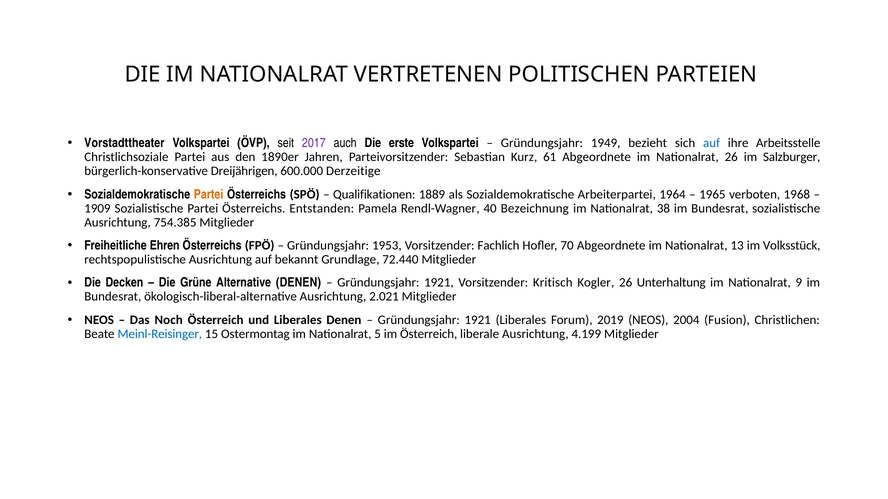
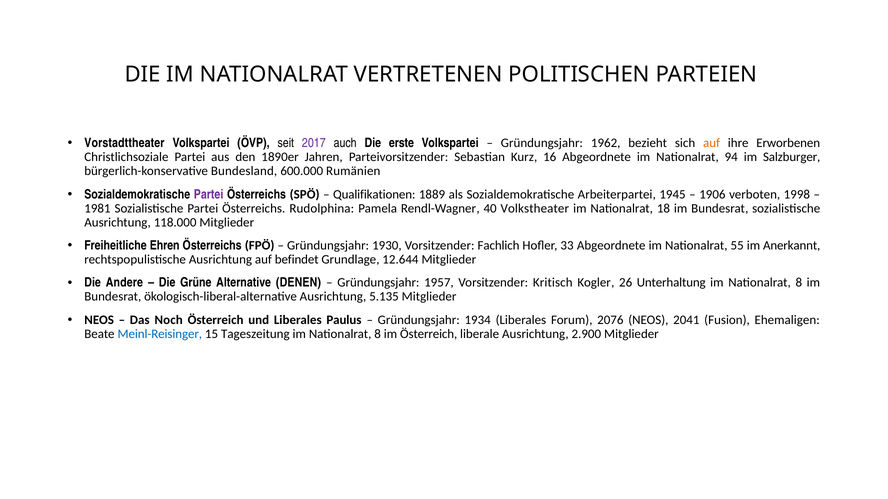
1949: 1949 -> 1962
auf at (712, 143) colour: blue -> orange
Arbeitsstelle: Arbeitsstelle -> Erworbenen
61: 61 -> 16
Nationalrat 26: 26 -> 94
Dreijährigen: Dreijährigen -> Bundesland
Derzeitige: Derzeitige -> Rumänien
Partei at (209, 194) colour: orange -> purple
1964: 1964 -> 1945
1965: 1965 -> 1906
1968: 1968 -> 1998
1909: 1909 -> 1981
Entstanden: Entstanden -> Rudolphina
Bezeichnung: Bezeichnung -> Volkstheater
38: 38 -> 18
754.385: 754.385 -> 118.000
1953: 1953 -> 1930
70: 70 -> 33
13: 13 -> 55
Volksstück: Volksstück -> Anerkannt
bekannt: bekannt -> befindet
72.440: 72.440 -> 12.644
Decken: Decken -> Andere
1921 at (439, 283): 1921 -> 1957
9 at (799, 283): 9 -> 8
2.021: 2.021 -> 5.135
Liberales Denen: Denen -> Paulus
1921 at (478, 320): 1921 -> 1934
2019: 2019 -> 2076
2004: 2004 -> 2041
Christlichen: Christlichen -> Ehemaligen
Ostermontag: Ostermontag -> Tageszeitung
5 at (378, 334): 5 -> 8
4.199: 4.199 -> 2.900
